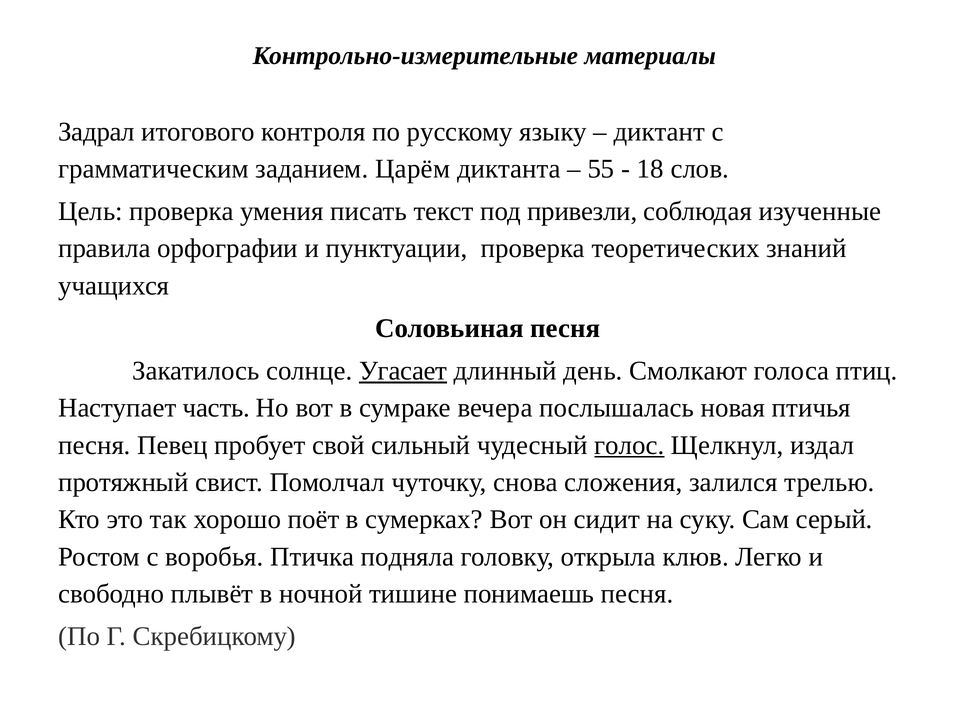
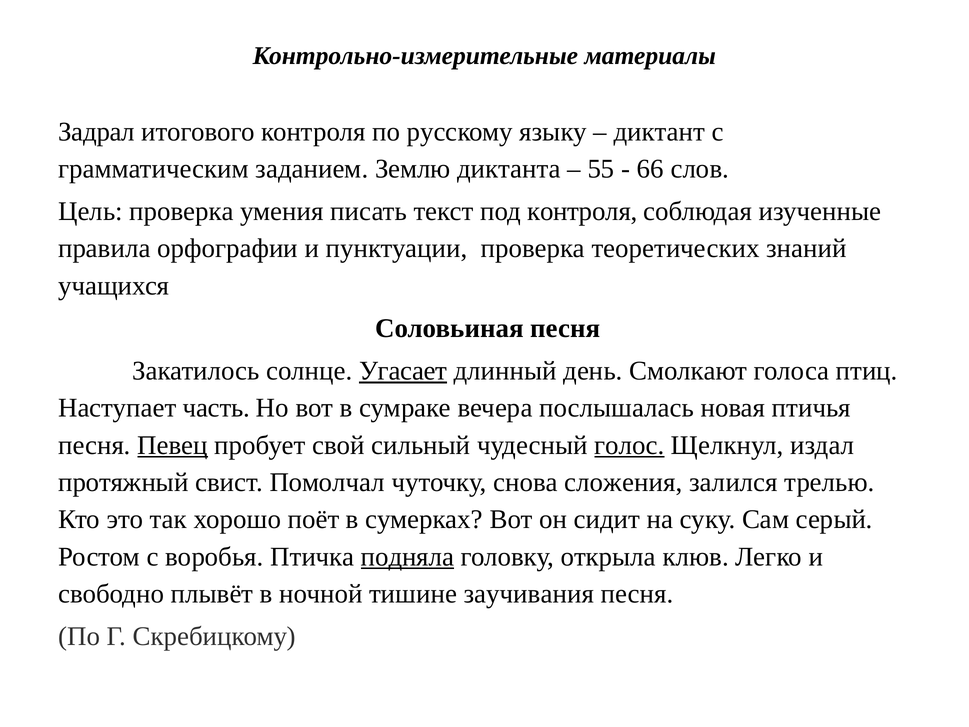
Царём: Царём -> Землю
18: 18 -> 66
под привезли: привезли -> контроля
Певец underline: none -> present
подняла underline: none -> present
понимаешь: понимаешь -> заучивания
